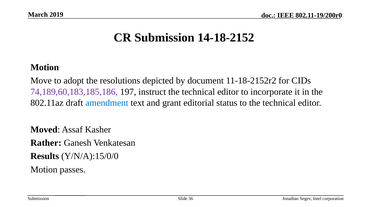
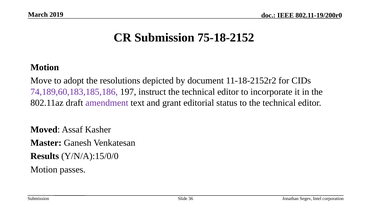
14-18-2152: 14-18-2152 -> 75-18-2152
amendment colour: blue -> purple
Rather: Rather -> Master
